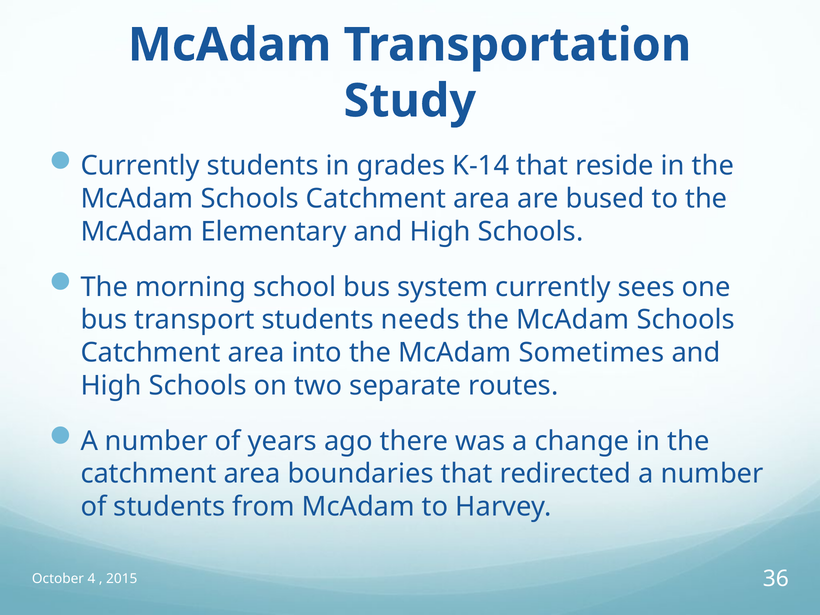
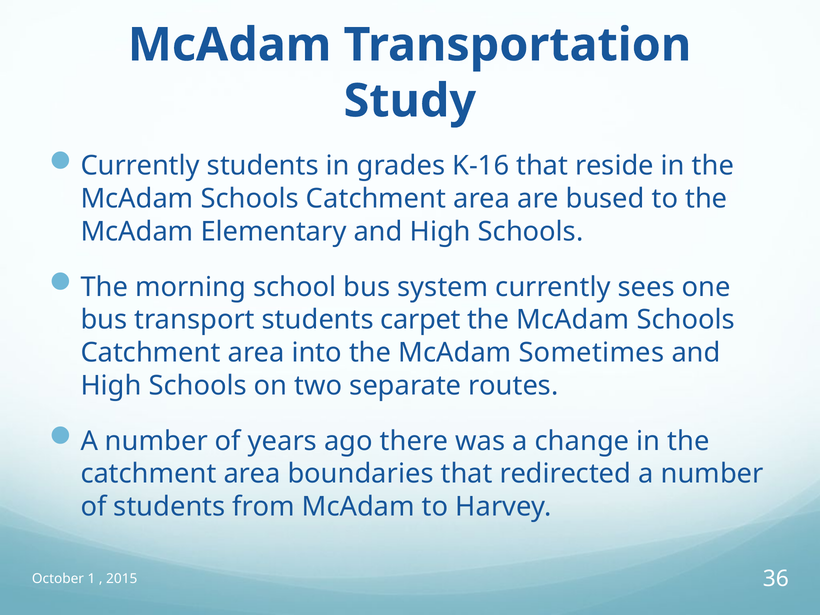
K-14: K-14 -> K-16
needs: needs -> carpet
4: 4 -> 1
